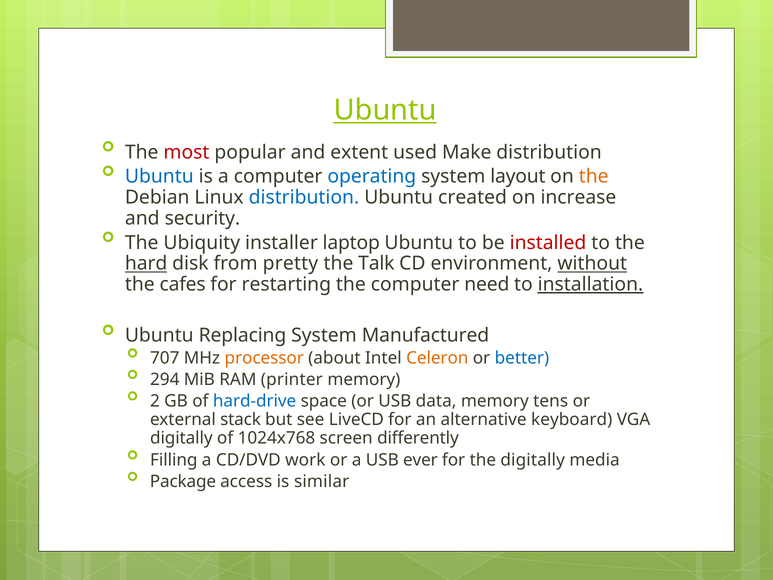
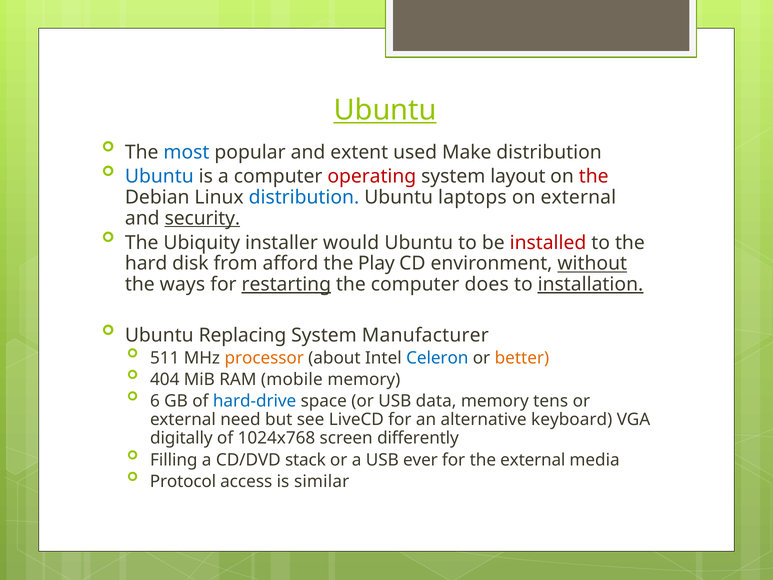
most colour: red -> blue
operating colour: blue -> red
the at (594, 176) colour: orange -> red
created: created -> laptops
on increase: increase -> external
security underline: none -> present
laptop: laptop -> would
hard underline: present -> none
pretty: pretty -> afford
Talk: Talk -> Play
cafes: cafes -> ways
restarting underline: none -> present
need: need -> does
Manufactured: Manufactured -> Manufacturer
707: 707 -> 511
Celeron colour: orange -> blue
better colour: blue -> orange
294: 294 -> 404
printer: printer -> mobile
2: 2 -> 6
stack: stack -> need
work: work -> stack
the digitally: digitally -> external
Package: Package -> Protocol
